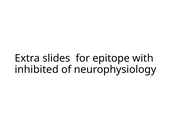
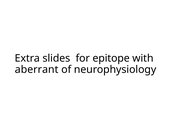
inhibited: inhibited -> aberrant
